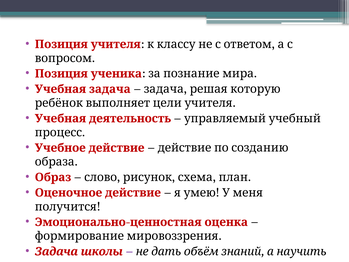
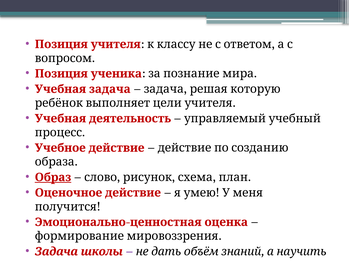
Образ underline: none -> present
